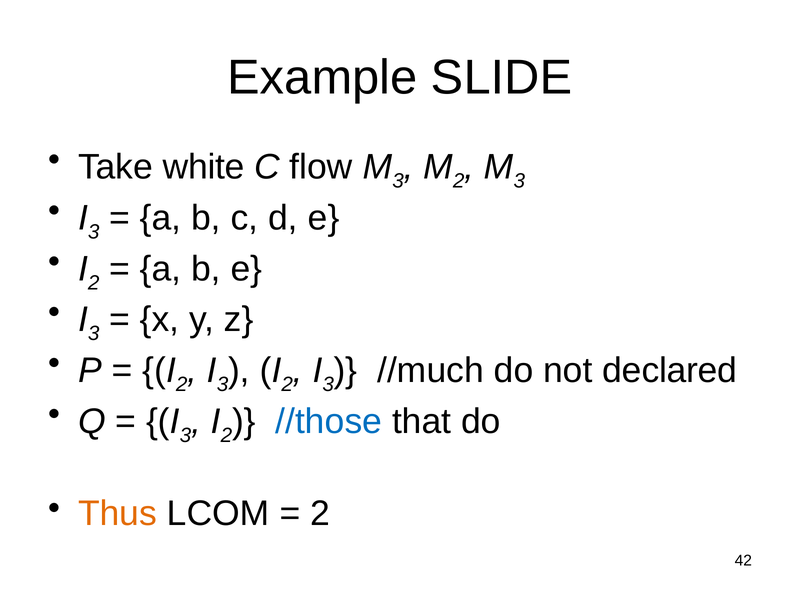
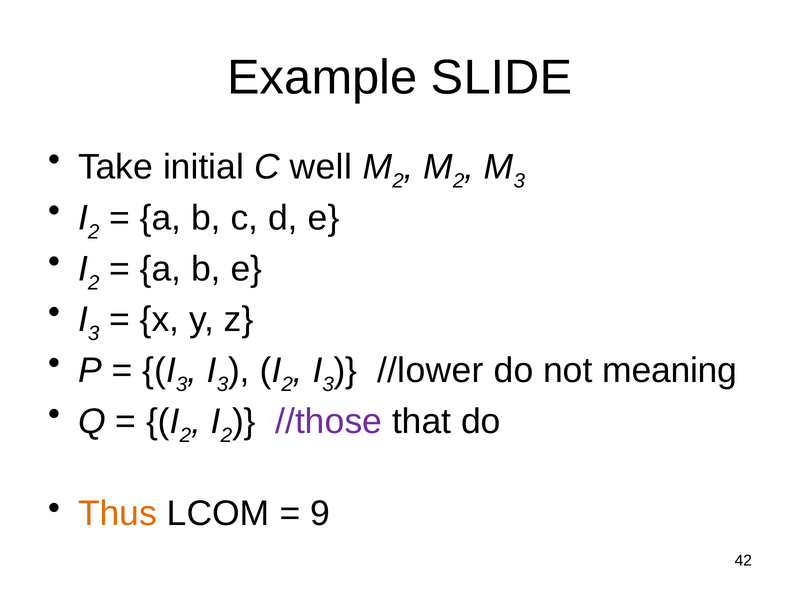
white: white -> initial
flow: flow -> well
3 at (398, 181): 3 -> 2
3 at (94, 232): 3 -> 2
2 at (182, 384): 2 -> 3
//much: //much -> //lower
declared: declared -> meaning
3 at (185, 435): 3 -> 2
//those colour: blue -> purple
2 at (320, 514): 2 -> 9
